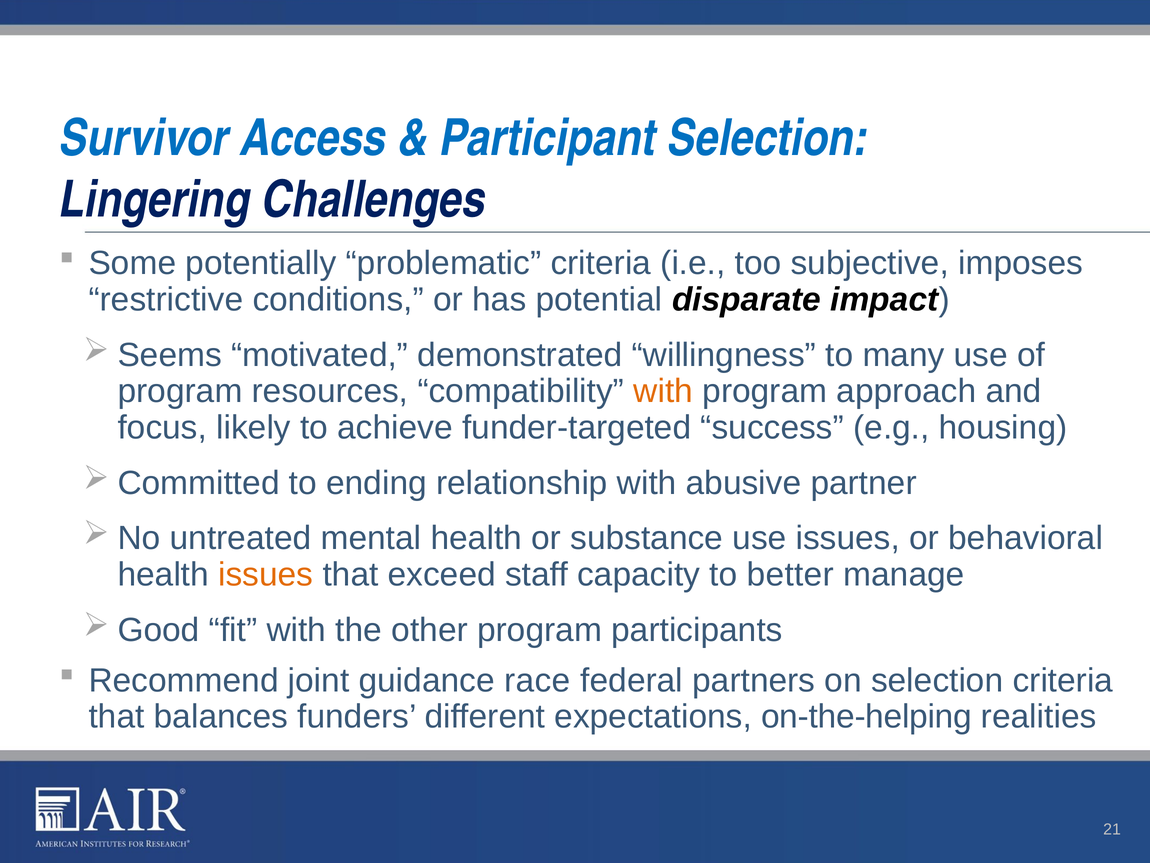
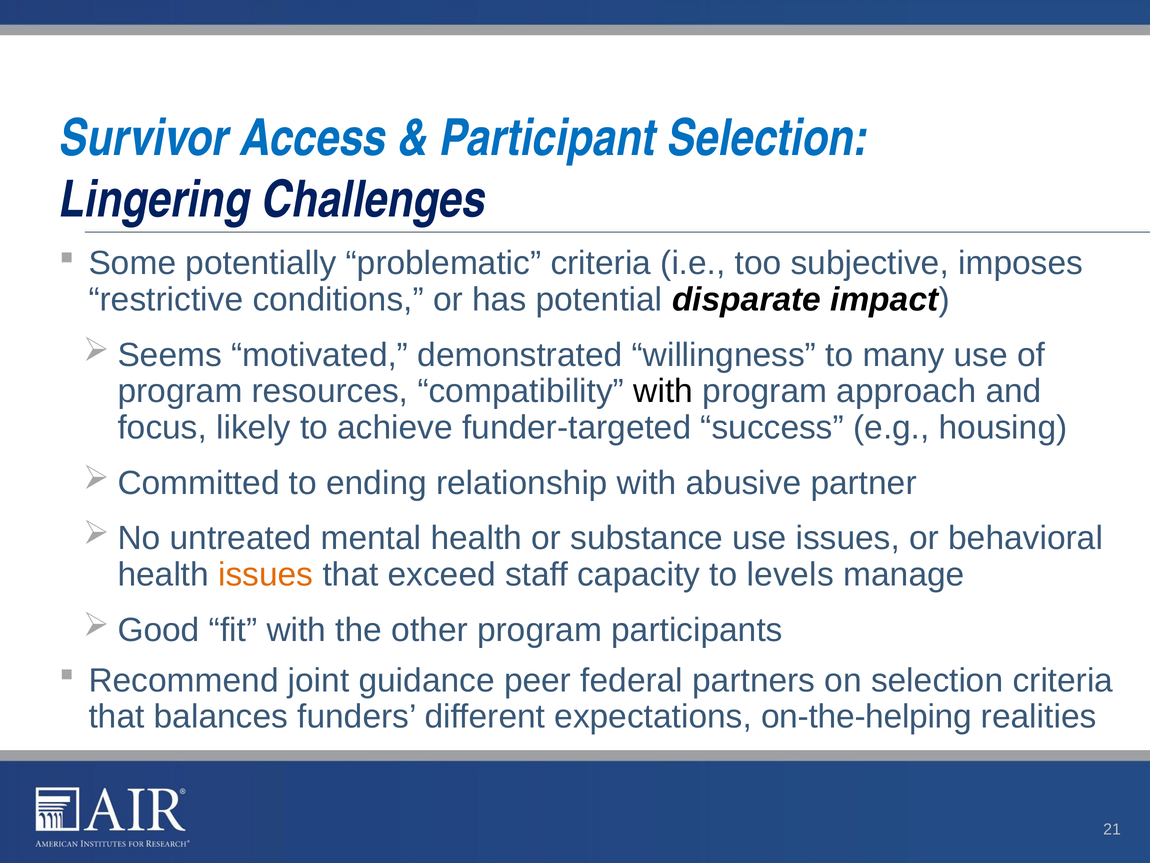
with at (663, 391) colour: orange -> black
better: better -> levels
race: race -> peer
